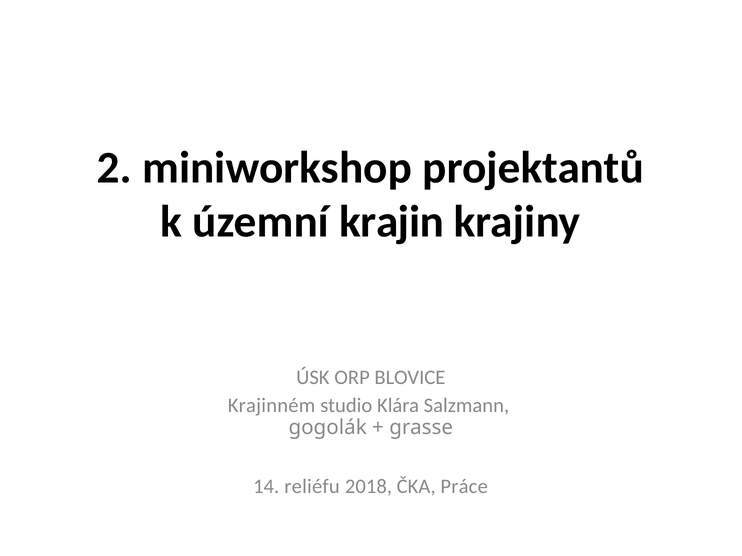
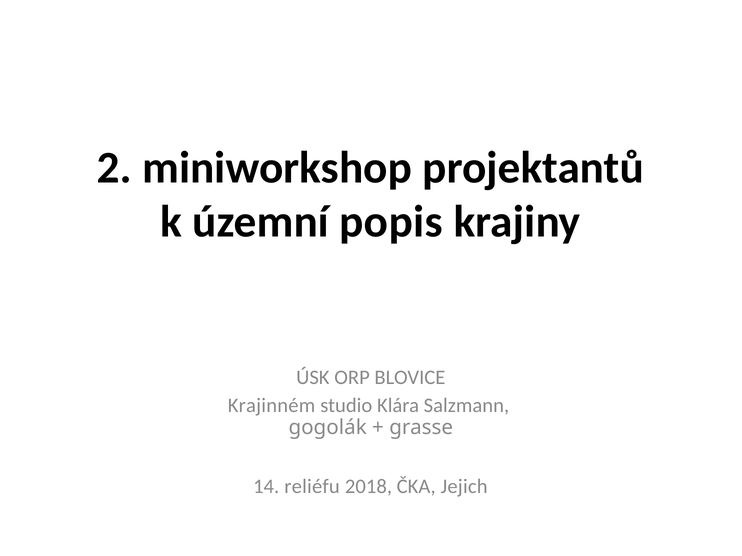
krajin: krajin -> popis
Práce: Práce -> Jejich
